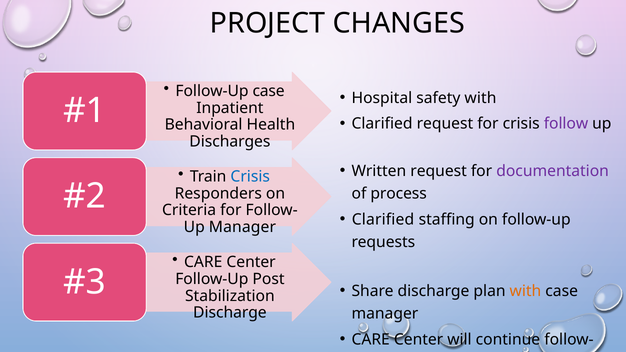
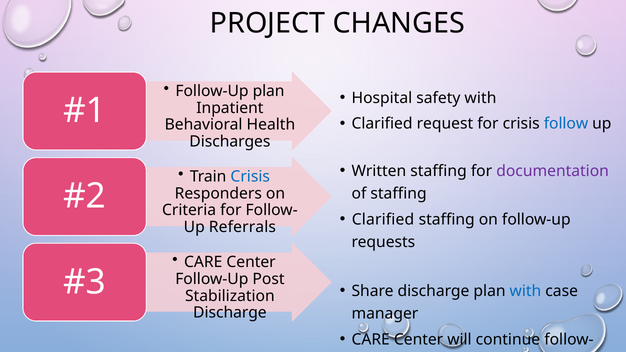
case at (269, 91): case -> plan
follow colour: purple -> blue
Written request: request -> staffing
of process: process -> staffing
Up Manager: Manager -> Referrals
with at (525, 291) colour: orange -> blue
